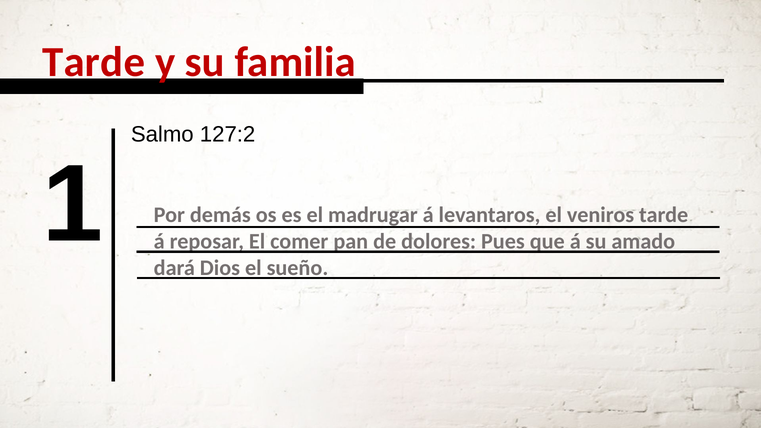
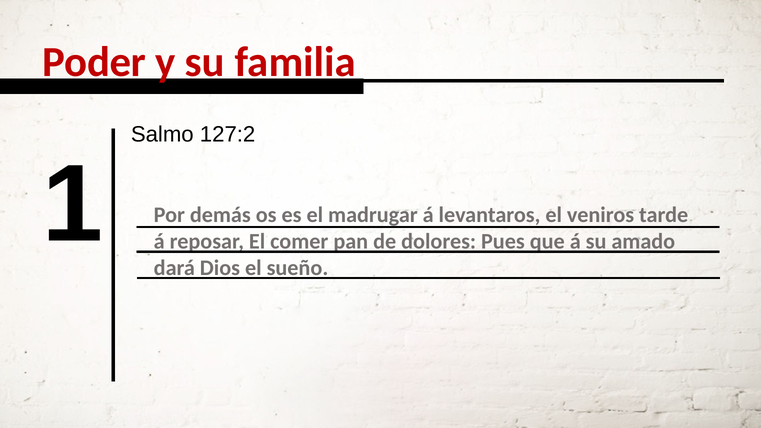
Tarde at (94, 62): Tarde -> Poder
